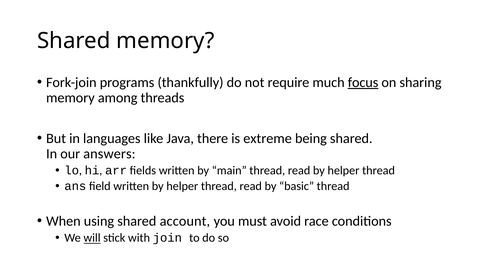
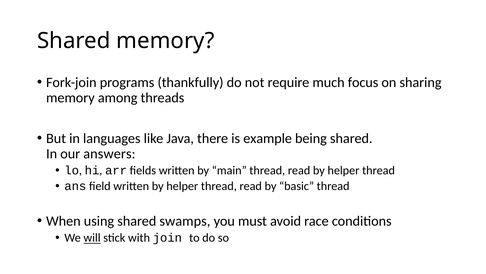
focus underline: present -> none
extreme: extreme -> example
account: account -> swamps
